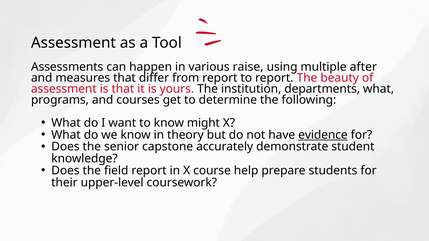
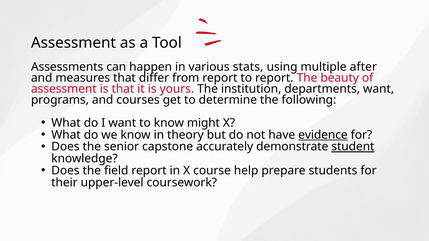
raise: raise -> stats
departments what: what -> want
student underline: none -> present
